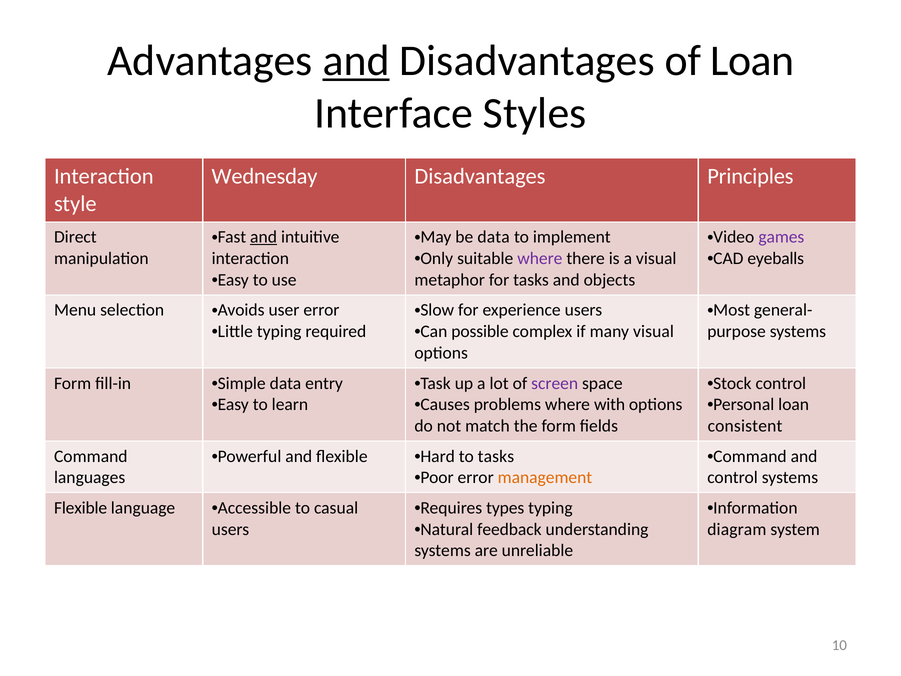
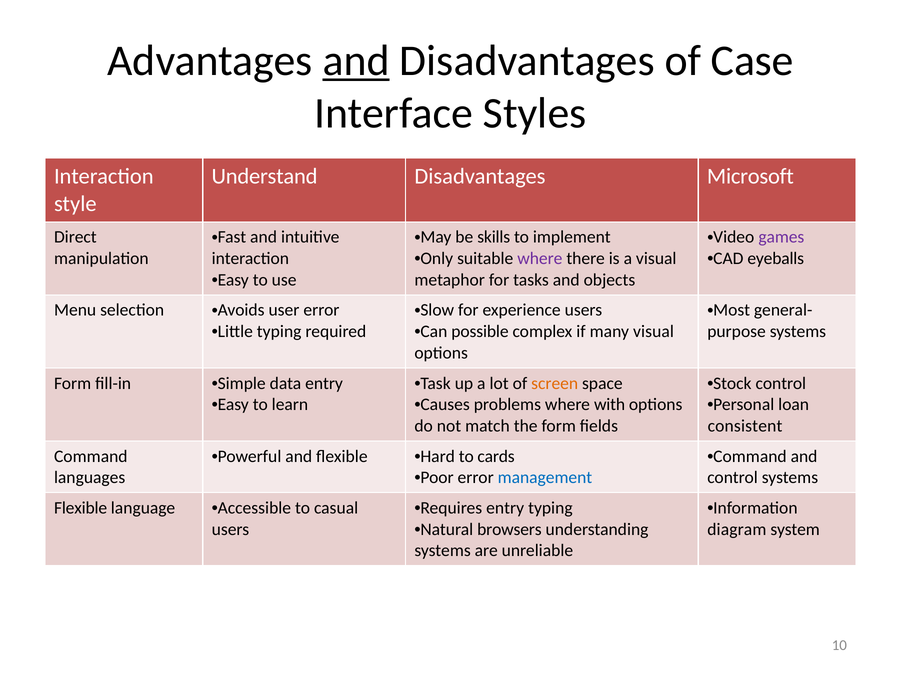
of Loan: Loan -> Case
Wednesday: Wednesday -> Understand
Principles: Principles -> Microsoft
and at (264, 237) underline: present -> none
be data: data -> skills
screen colour: purple -> orange
to tasks: tasks -> cards
management colour: orange -> blue
Requires types: types -> entry
feedback: feedback -> browsers
